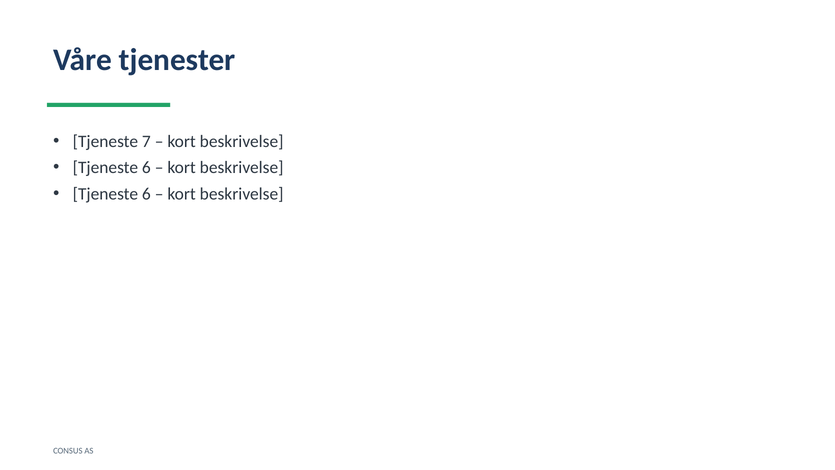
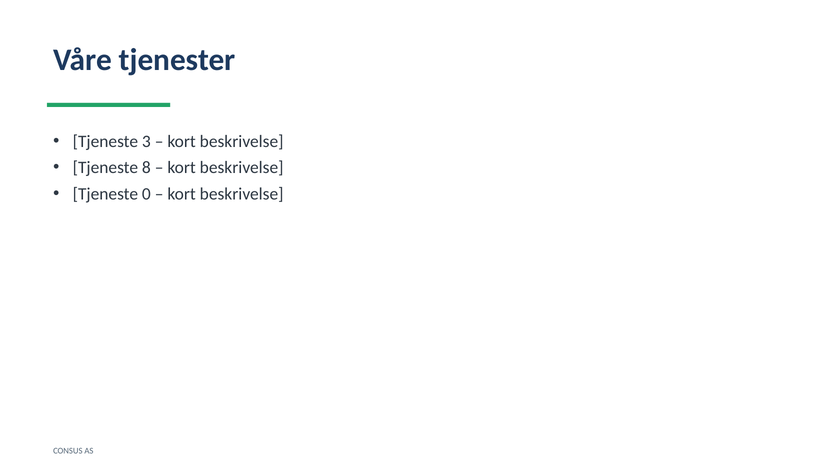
7: 7 -> 3
6 at (146, 168): 6 -> 8
6 at (146, 194): 6 -> 0
